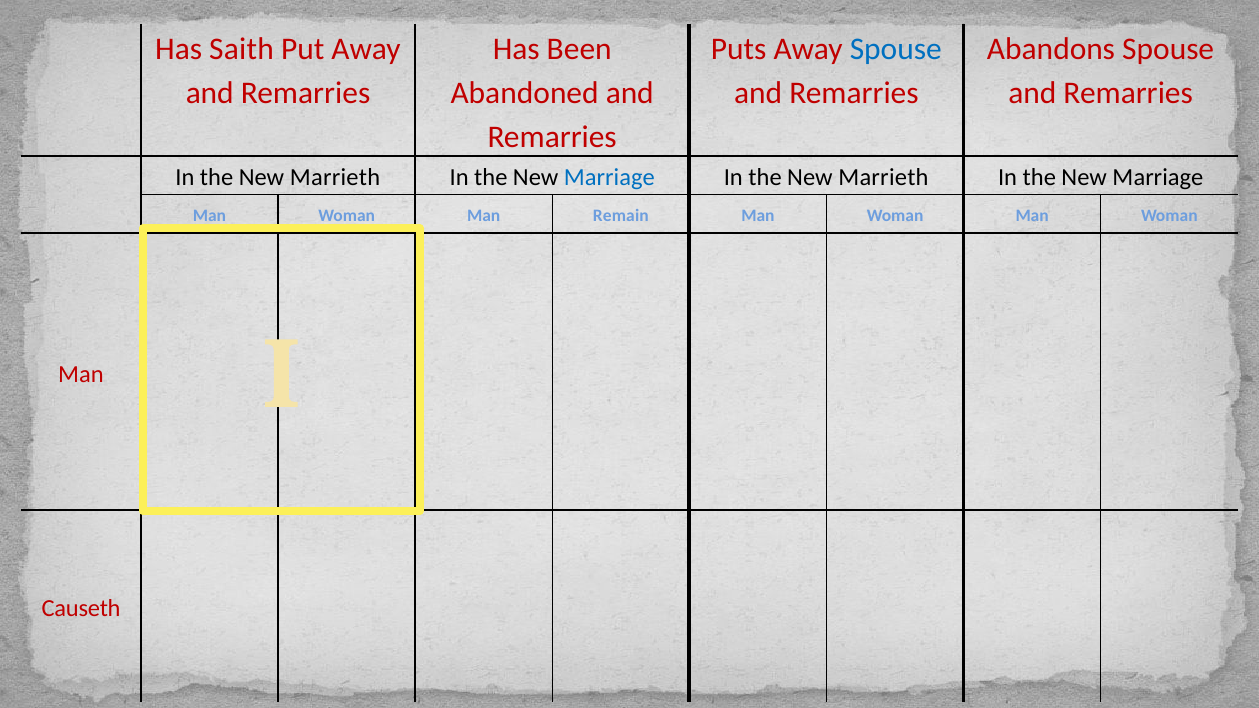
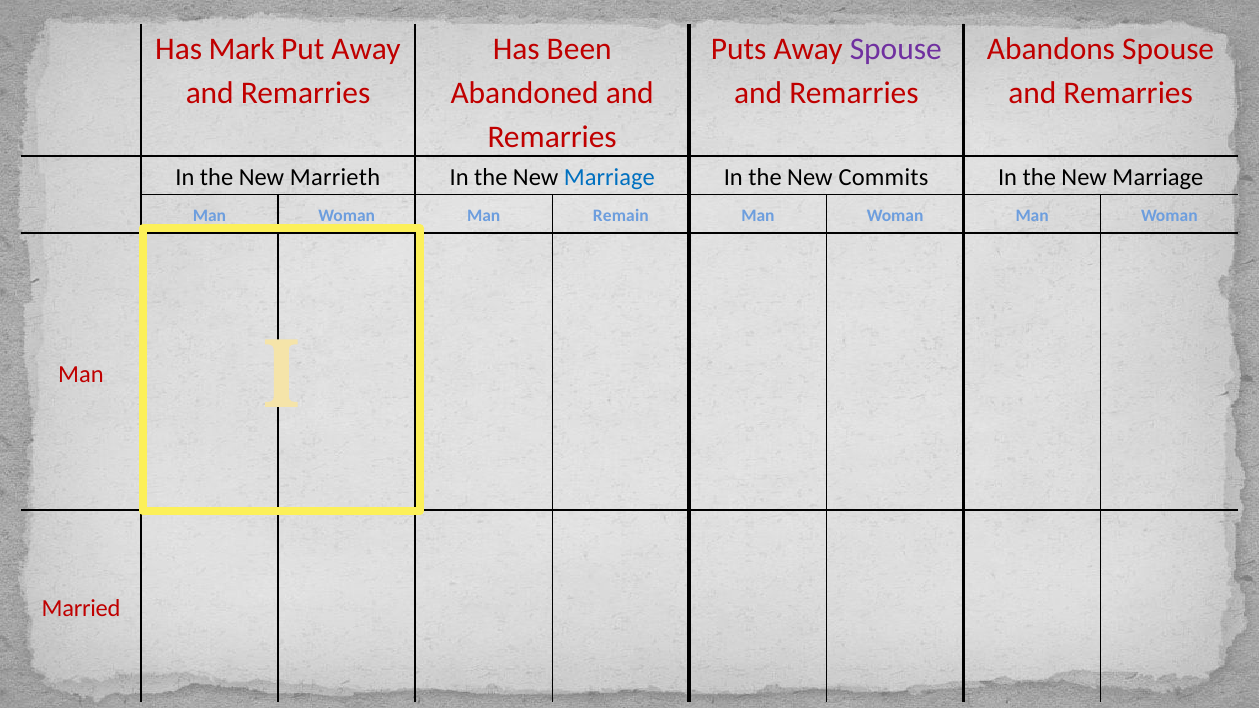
Saith: Saith -> Mark
Spouse at (896, 49) colour: blue -> purple
Marrieth at (883, 178): Marrieth -> Commits
Causeth: Causeth -> Married
